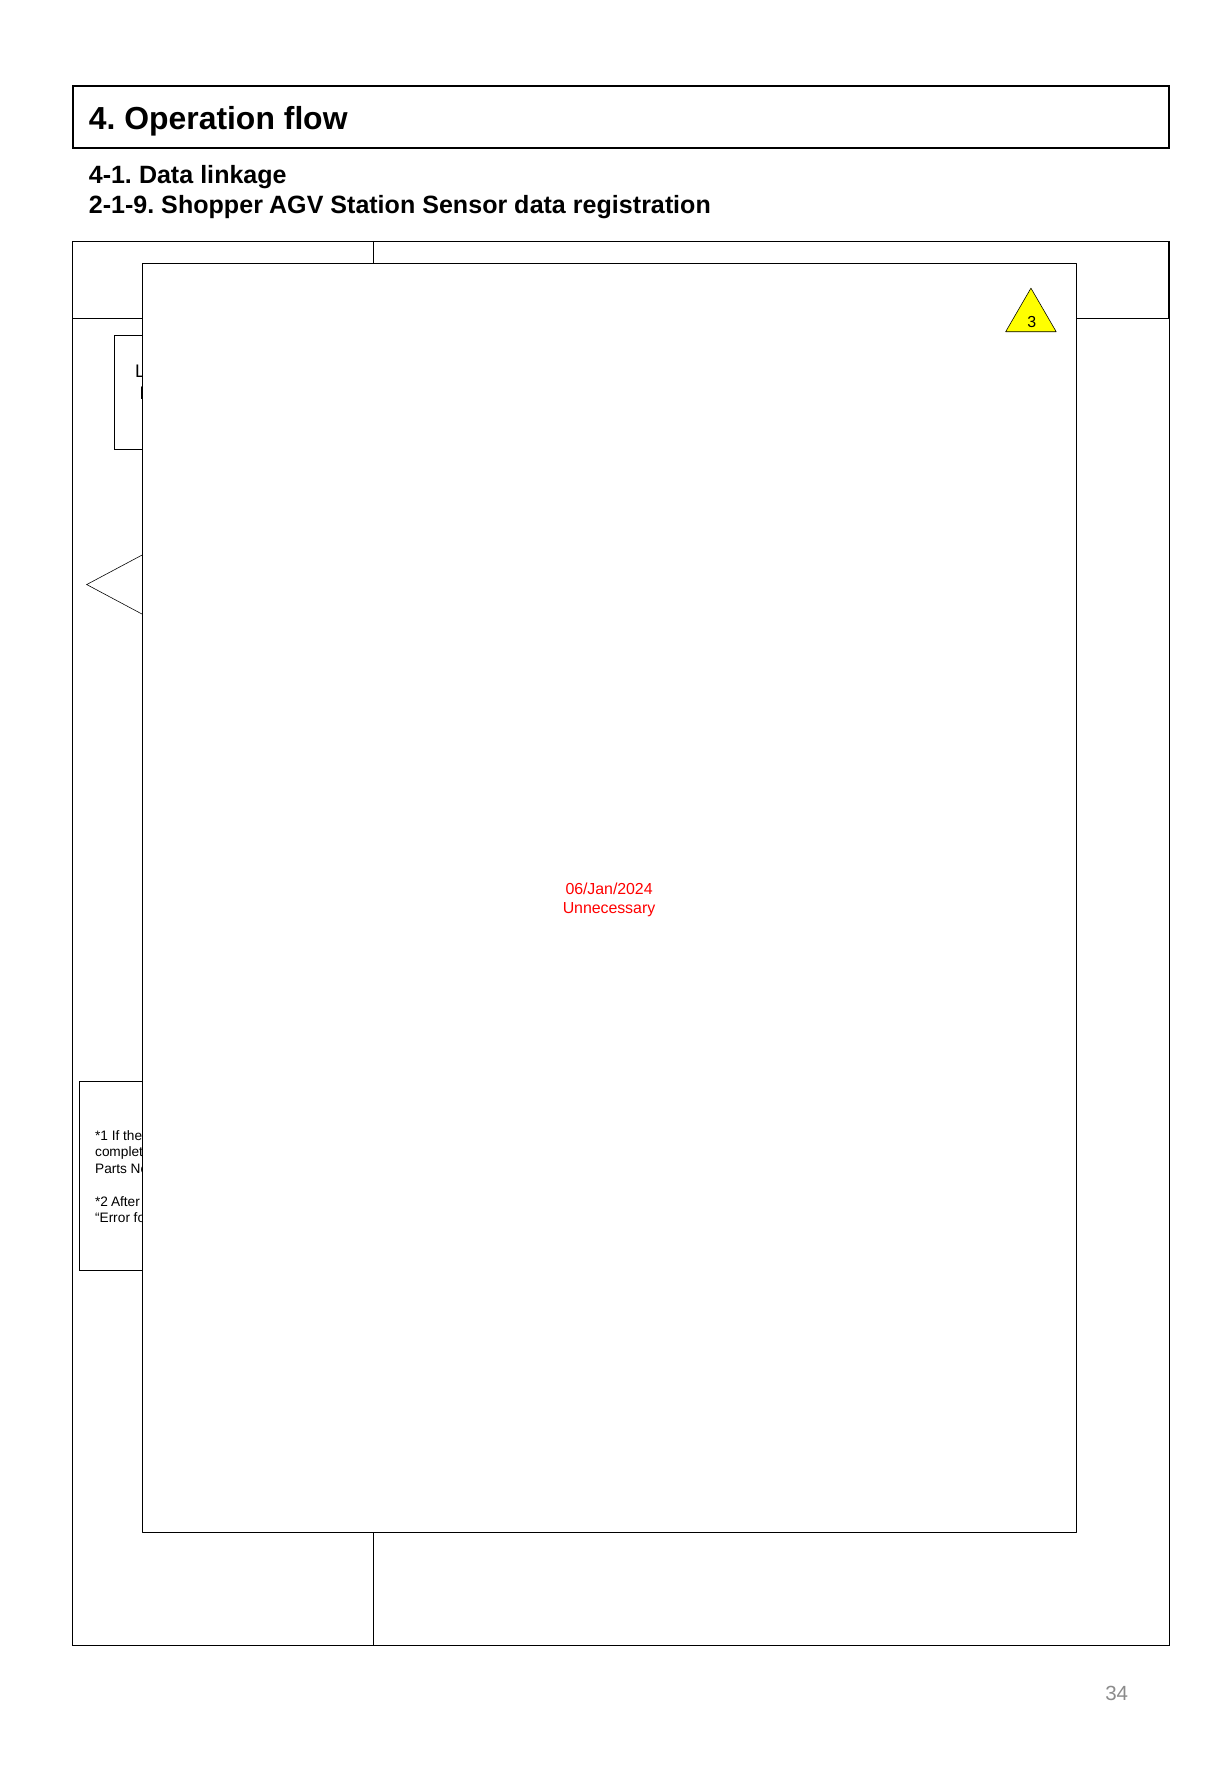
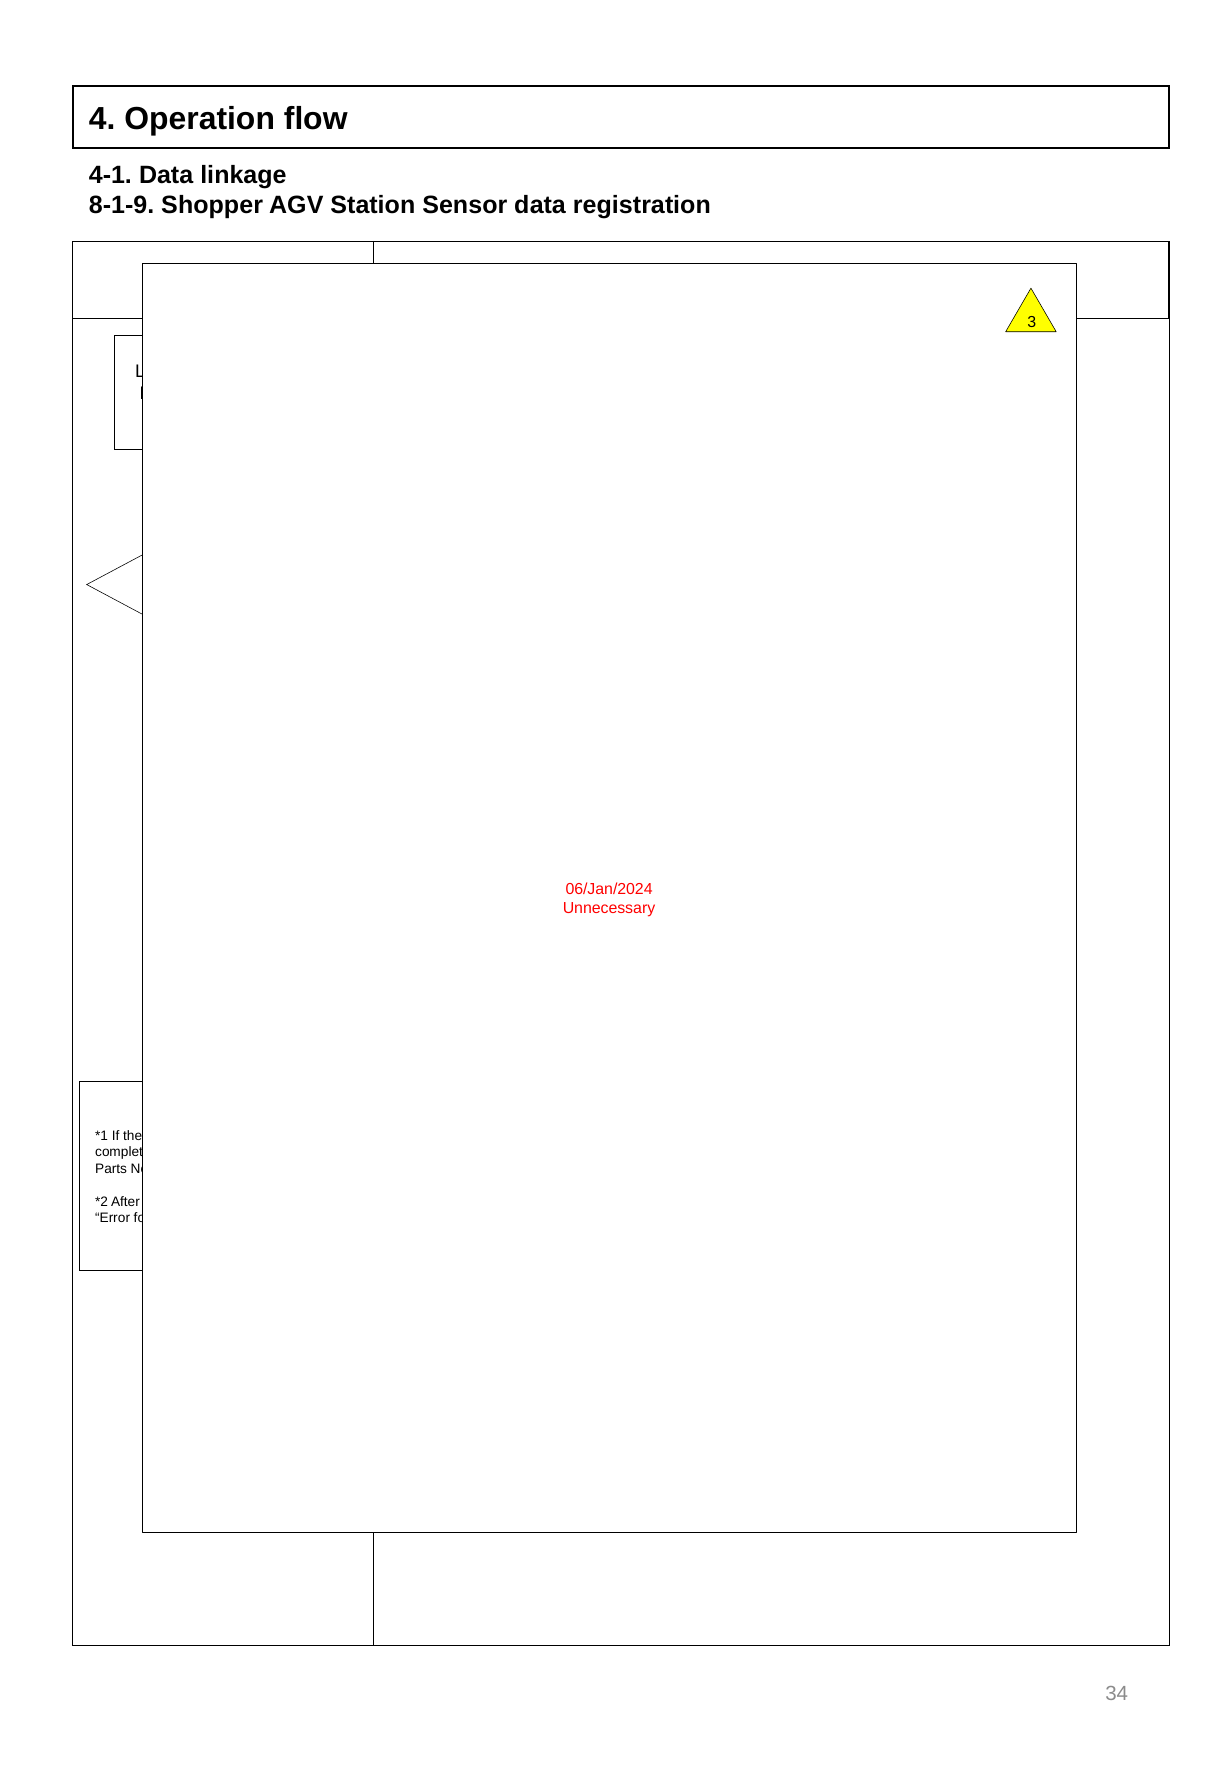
2-1-9: 2-1-9 -> 8-1-9
